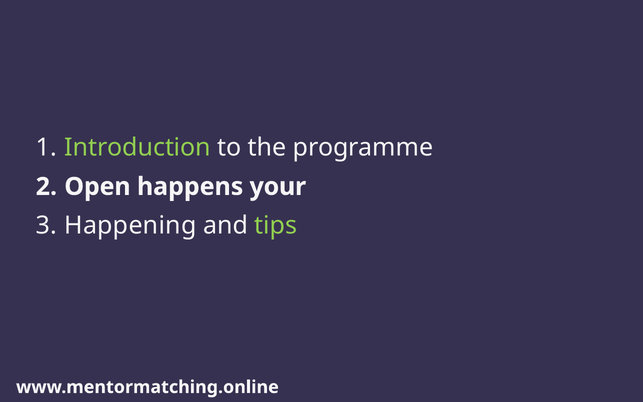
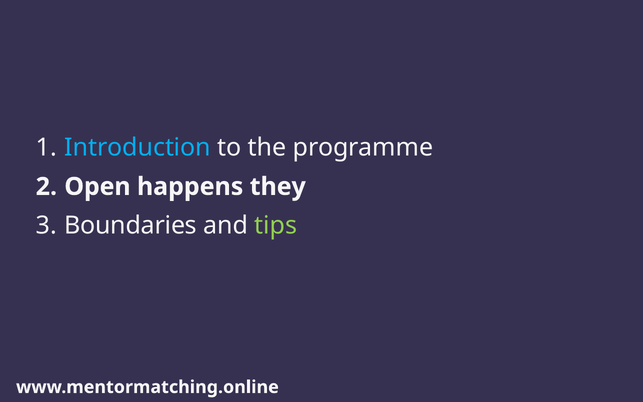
Introduction colour: light green -> light blue
your: your -> they
Happening: Happening -> Boundaries
